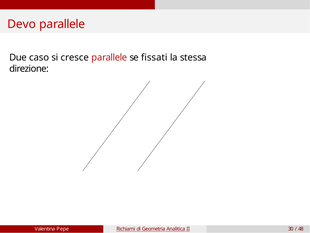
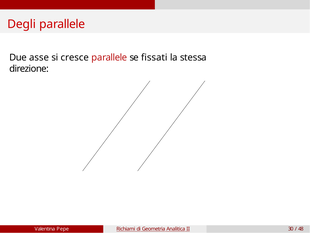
Devo: Devo -> Degli
caso: caso -> asse
